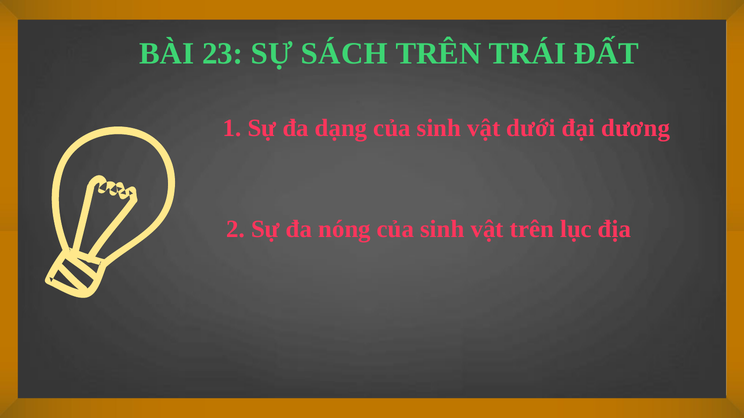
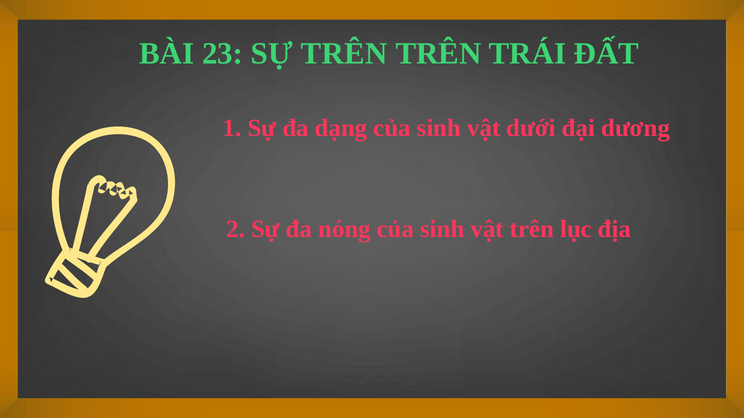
SỰ SÁCH: SÁCH -> TRÊN
